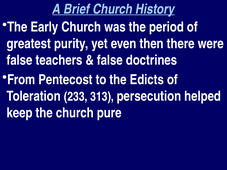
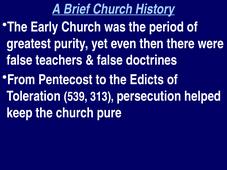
233: 233 -> 539
